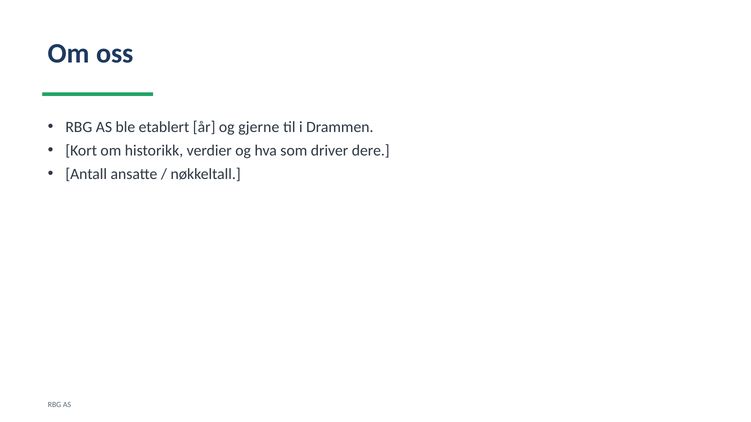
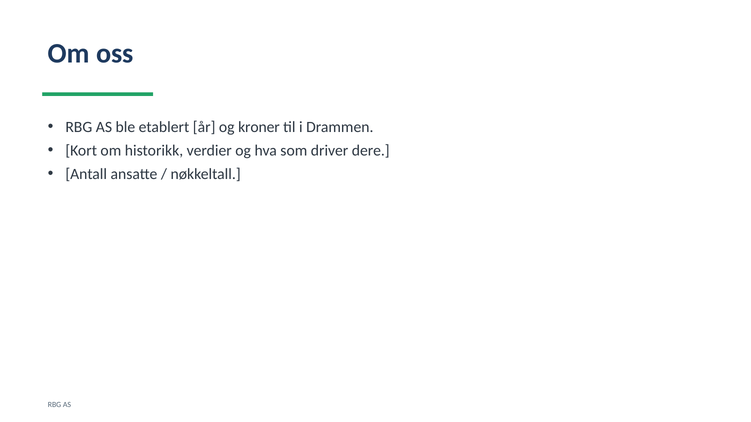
gjerne: gjerne -> kroner
